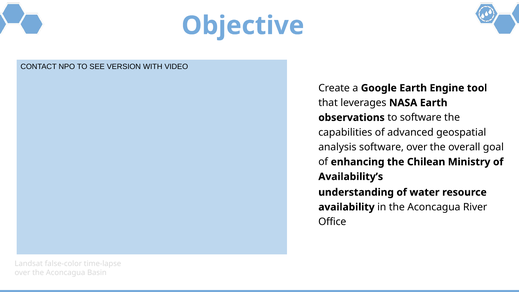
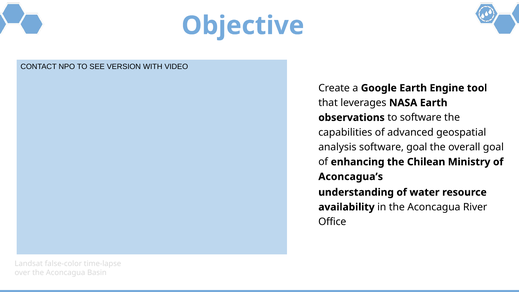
software over: over -> goal
Availability’s: Availability’s -> Aconcagua’s
